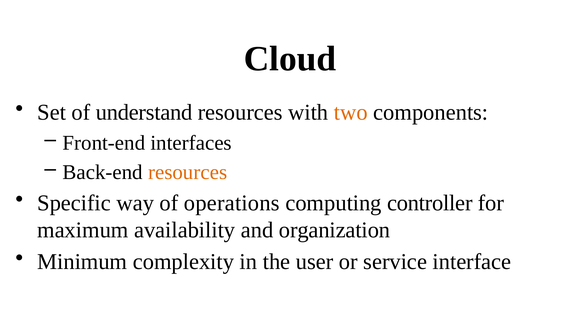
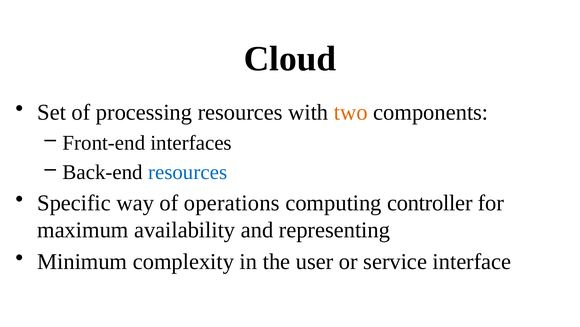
understand: understand -> processing
resources at (188, 172) colour: orange -> blue
organization: organization -> representing
